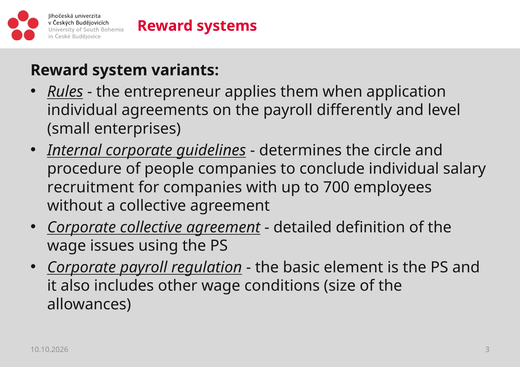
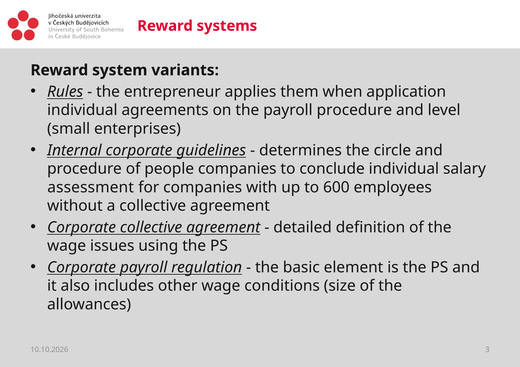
payroll differently: differently -> procedure
recruitment: recruitment -> assessment
700: 700 -> 600
